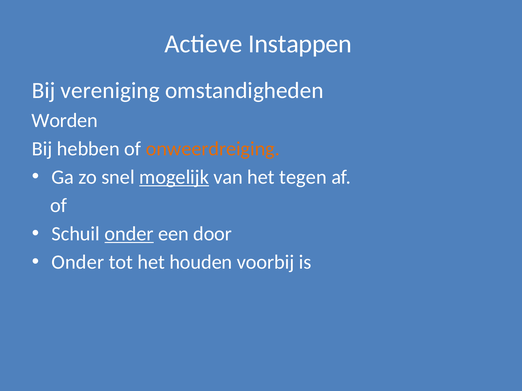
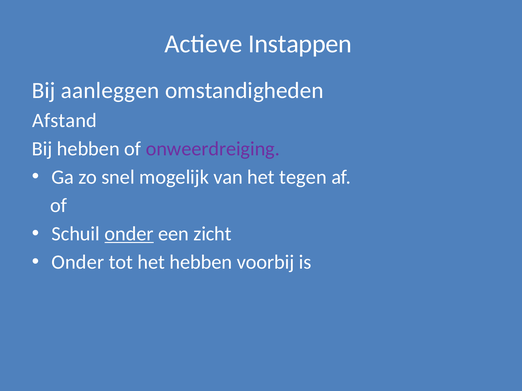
vereniging: vereniging -> aanleggen
Worden: Worden -> Afstand
onweerdreiging colour: orange -> purple
mogelijk underline: present -> none
door: door -> zicht
het houden: houden -> hebben
